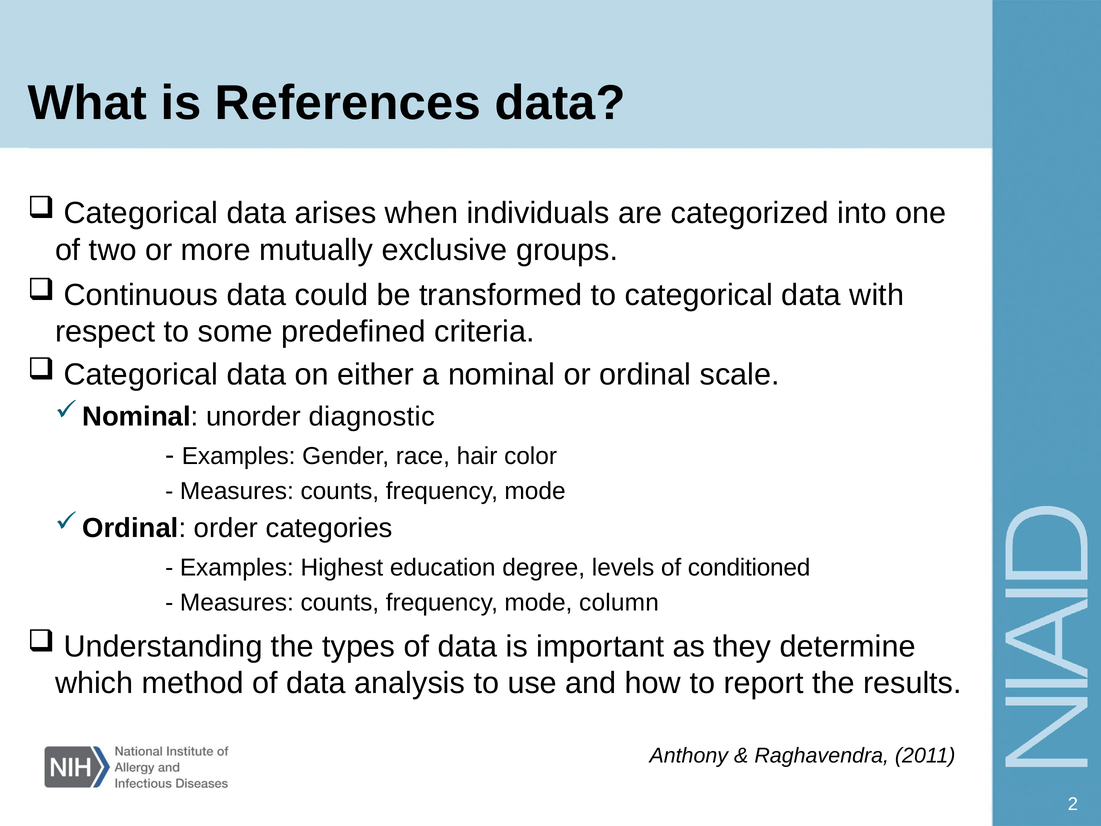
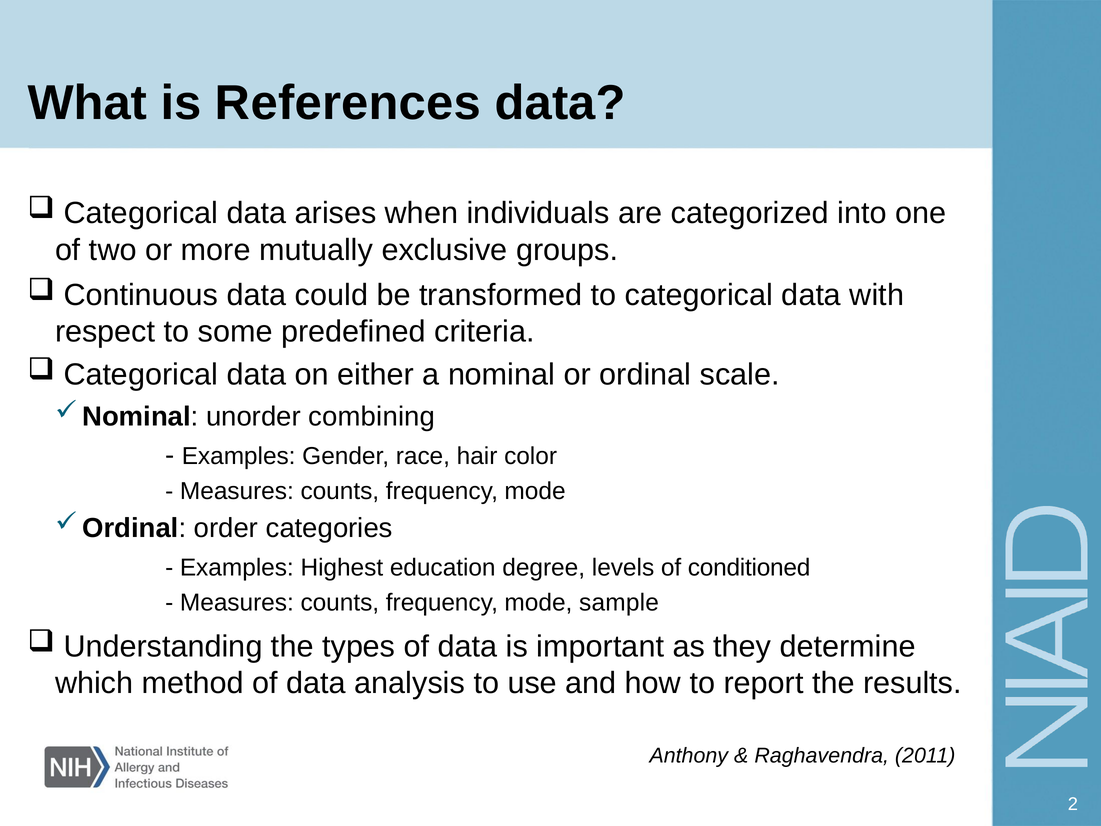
diagnostic: diagnostic -> combining
column: column -> sample
